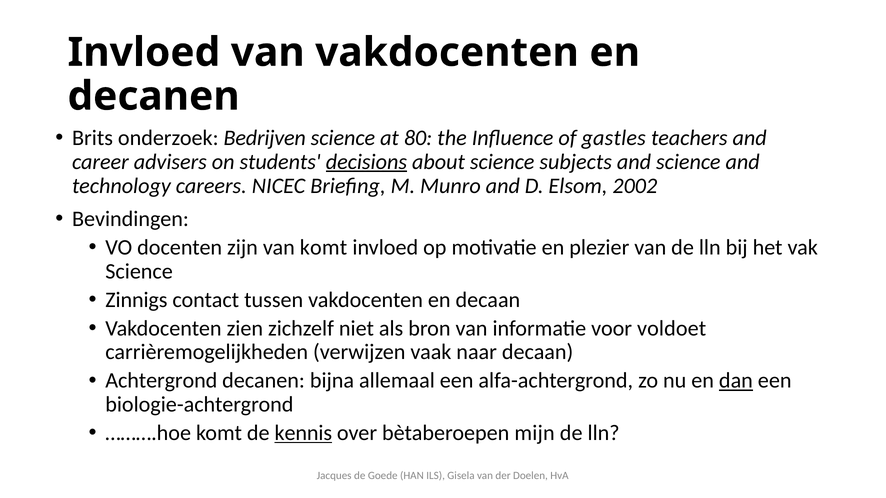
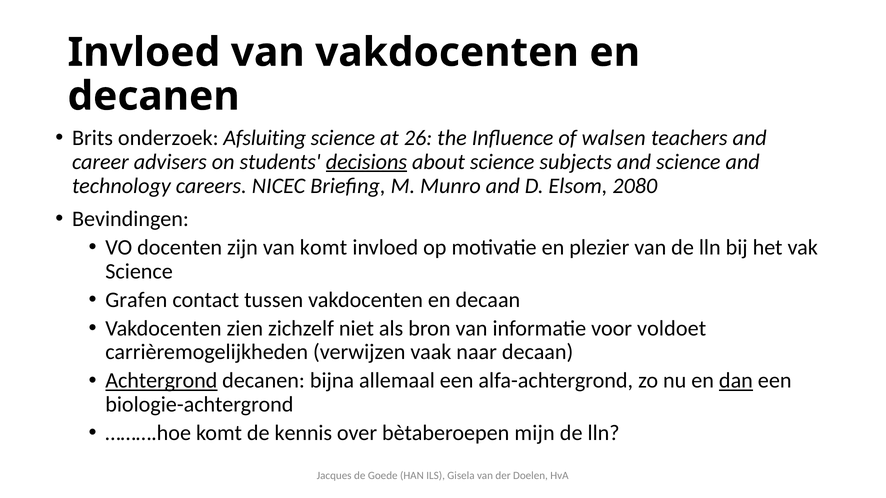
Bedrijven: Bedrijven -> Afsluiting
80: 80 -> 26
gastles: gastles -> walsen
2002: 2002 -> 2080
Zinnigs: Zinnigs -> Grafen
Achtergrond underline: none -> present
kennis underline: present -> none
